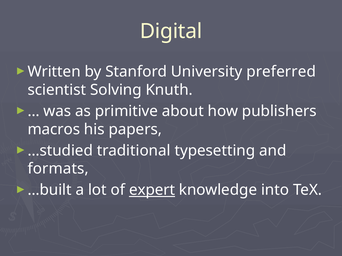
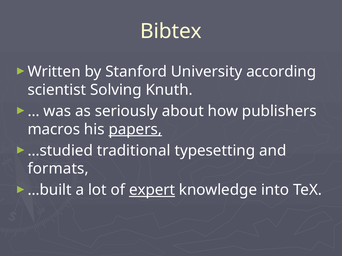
Digital: Digital -> Bibtex
preferred: preferred -> according
primitive: primitive -> seriously
papers underline: none -> present
